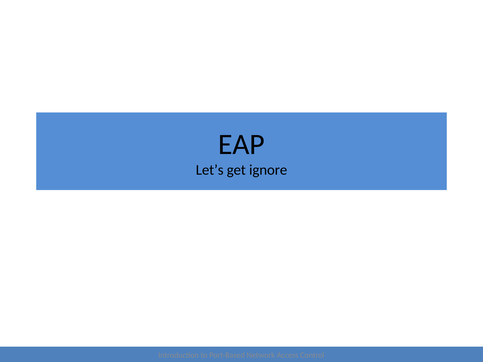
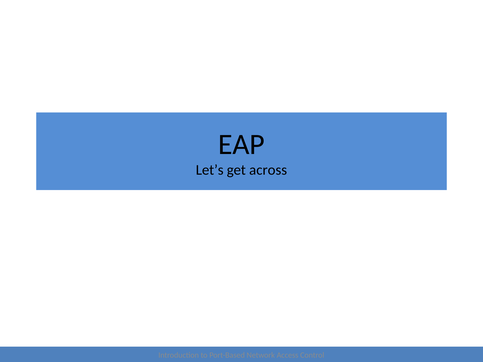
ignore: ignore -> across
